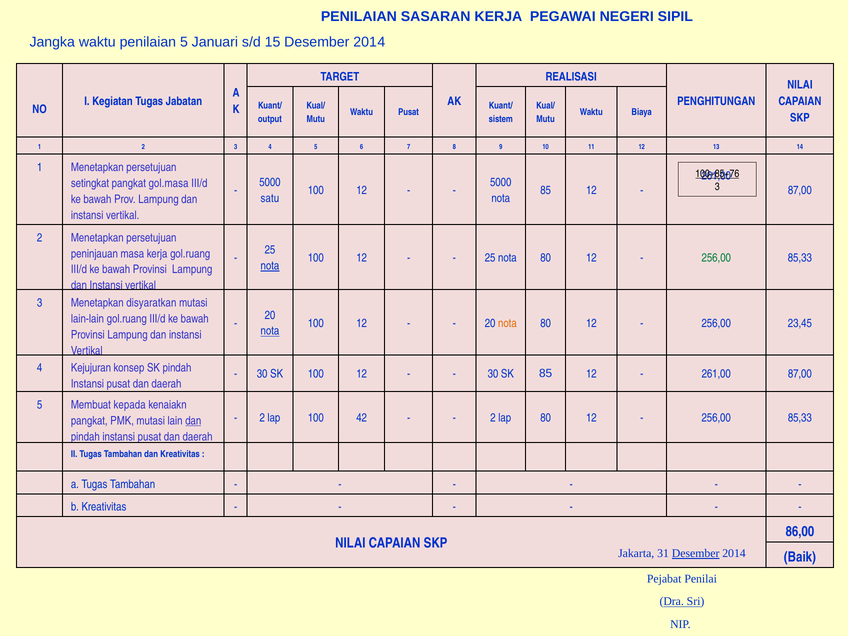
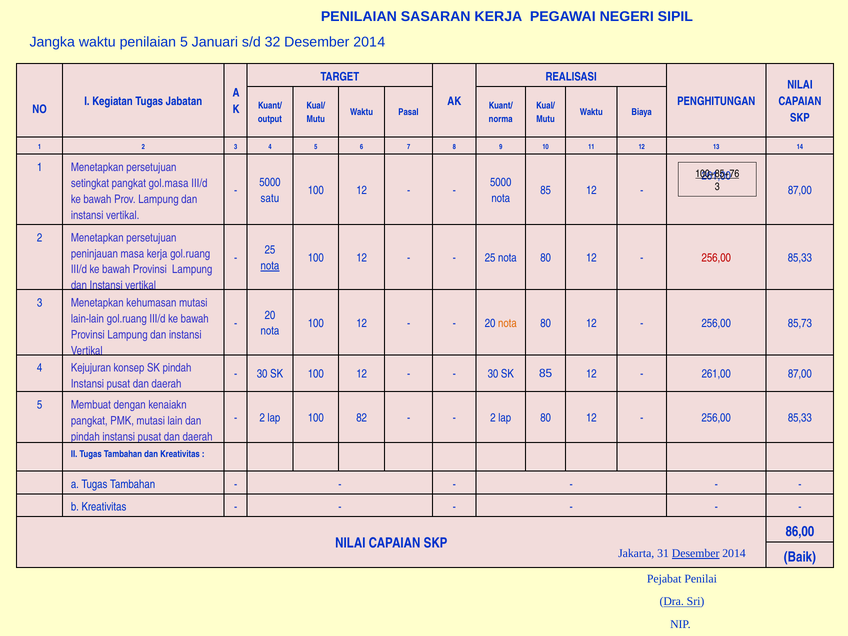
15: 15 -> 32
Waktu Pusat: Pusat -> Pasal
sistem: sistem -> norma
256,00 at (716, 258) colour: green -> red
disyaratkan: disyaratkan -> kehumasan
23,45: 23,45 -> 85,73
nota at (270, 331) underline: present -> none
kepada: kepada -> dengan
42: 42 -> 82
dan at (193, 421) underline: present -> none
